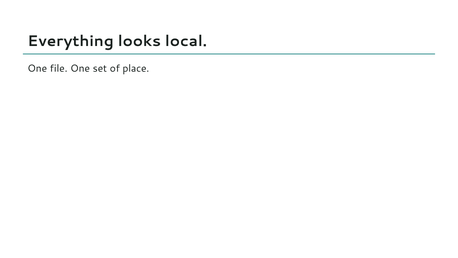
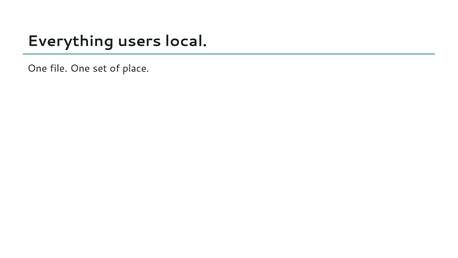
looks: looks -> users
